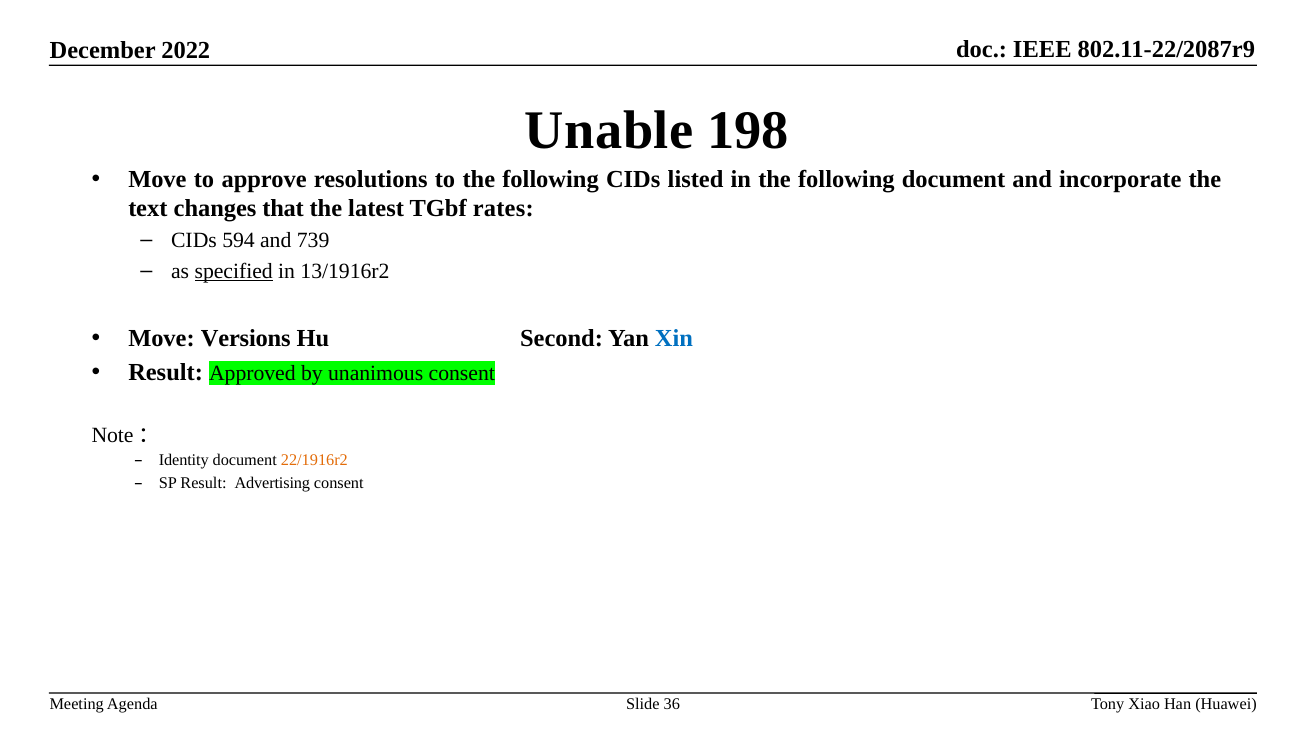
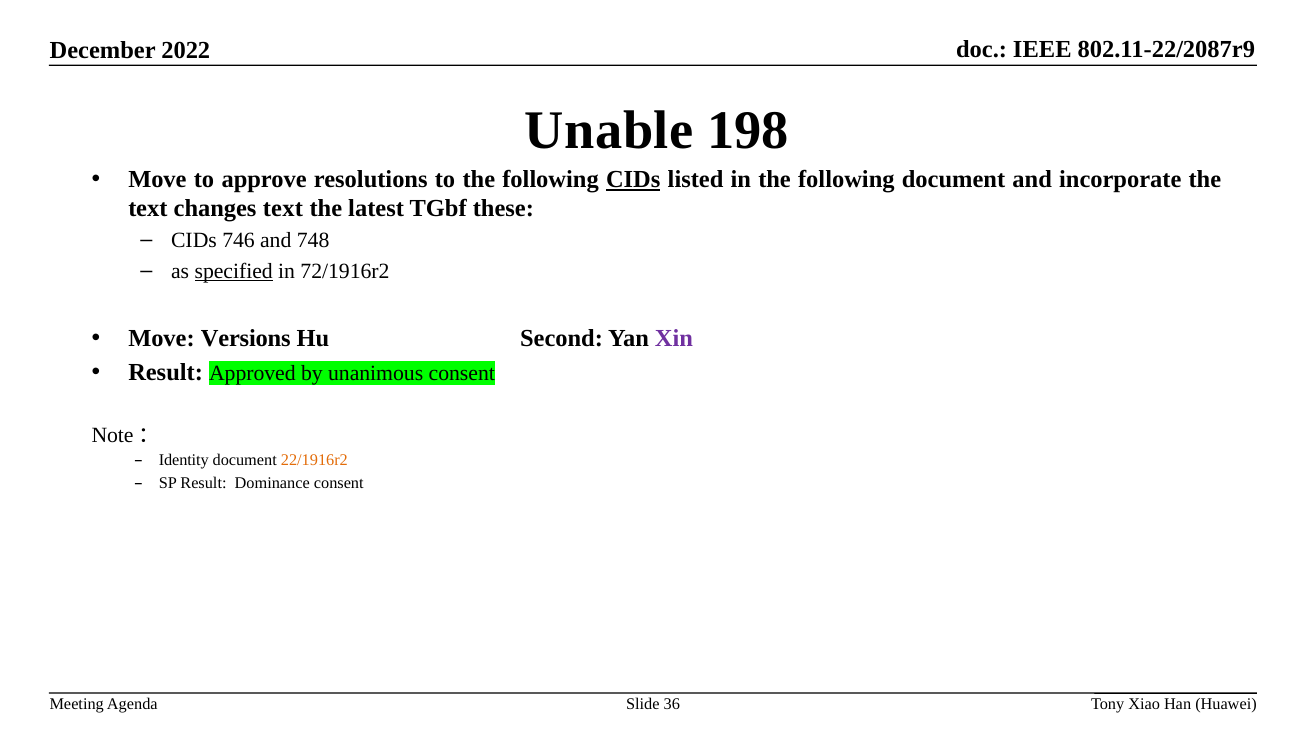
CIDs at (633, 180) underline: none -> present
changes that: that -> text
rates: rates -> these
594: 594 -> 746
739: 739 -> 748
13/1916r2: 13/1916r2 -> 72/1916r2
Xin colour: blue -> purple
Advertising: Advertising -> Dominance
